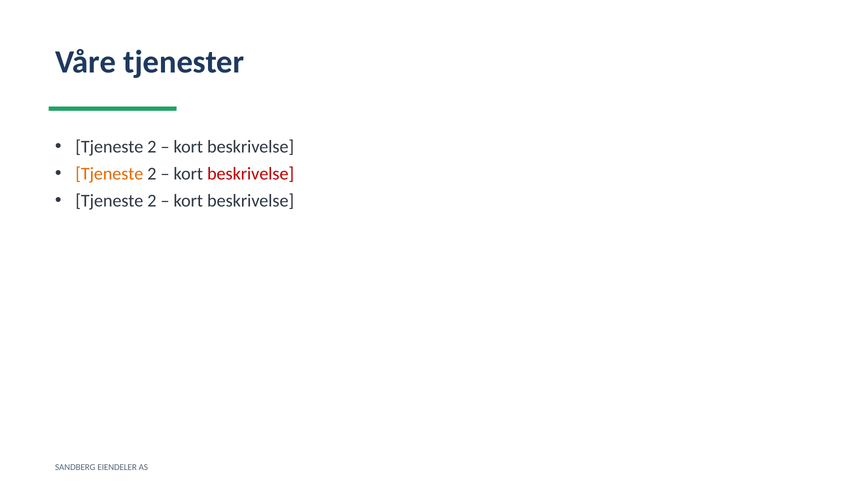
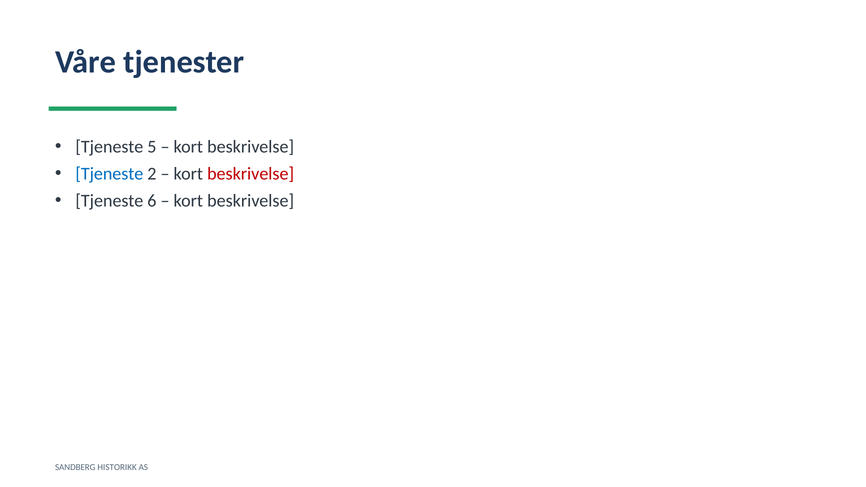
2 at (152, 147): 2 -> 5
Tjeneste at (109, 174) colour: orange -> blue
2 at (152, 201): 2 -> 6
EIENDELER: EIENDELER -> HISTORIKK
